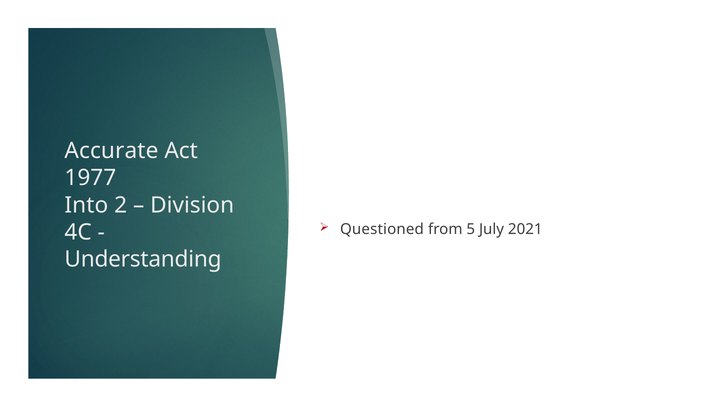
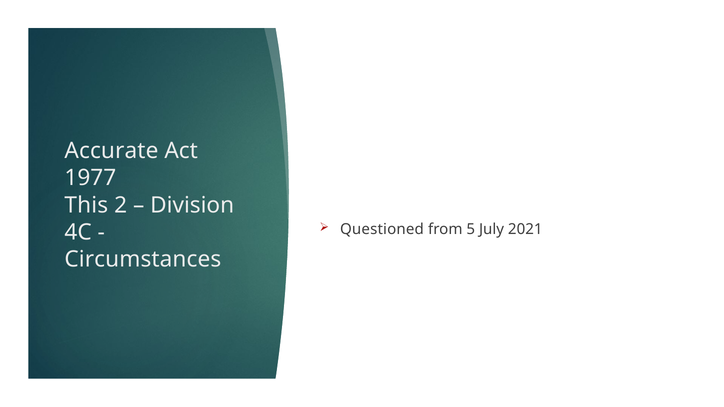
Into: Into -> This
Understanding: Understanding -> Circumstances
